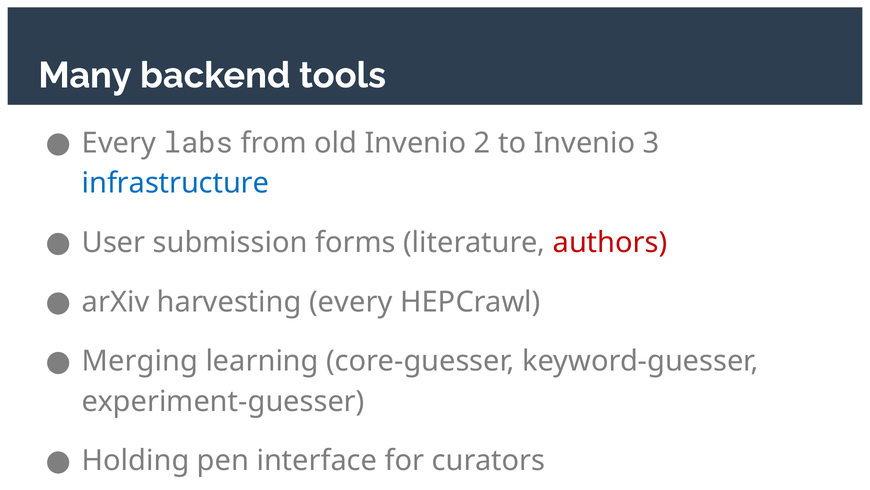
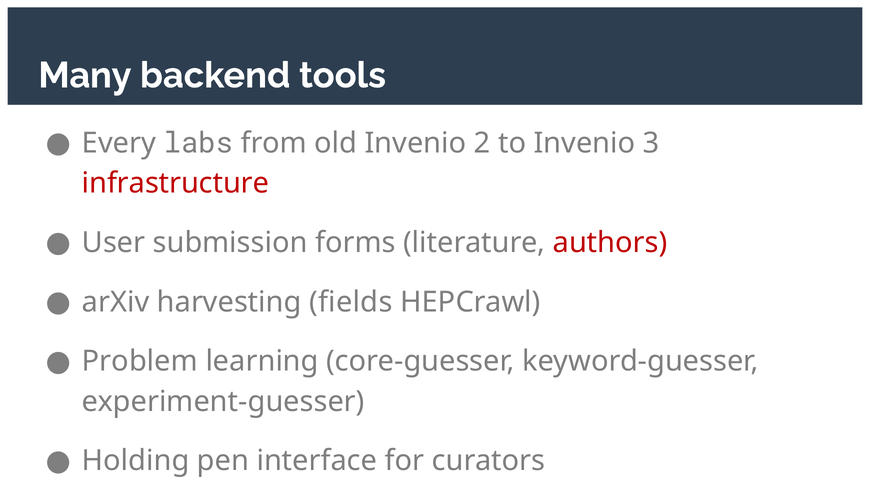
infrastructure colour: blue -> red
harvesting every: every -> fields
Merging: Merging -> Problem
